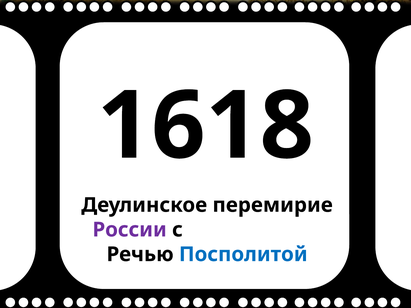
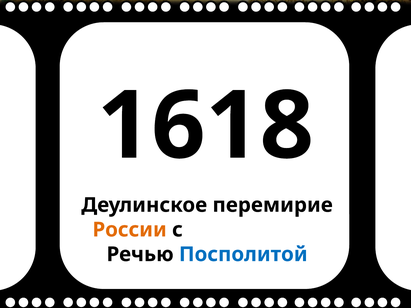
России colour: purple -> orange
